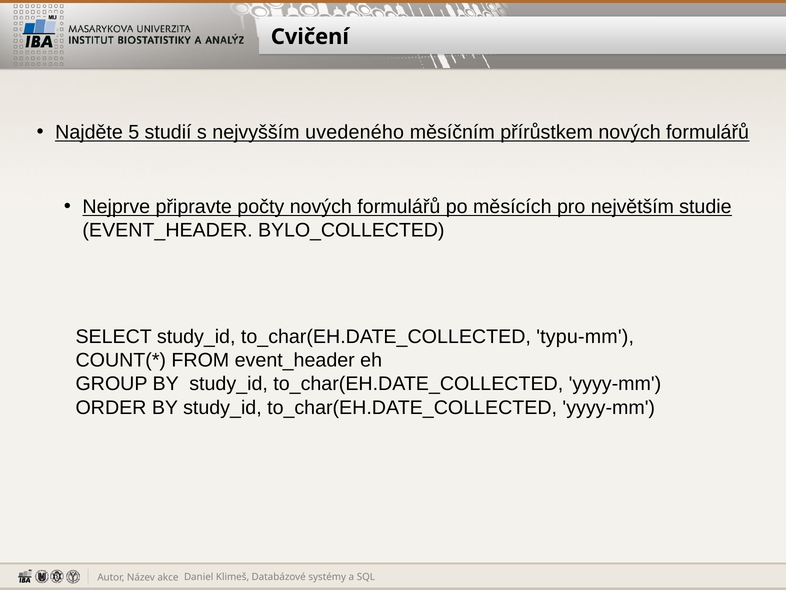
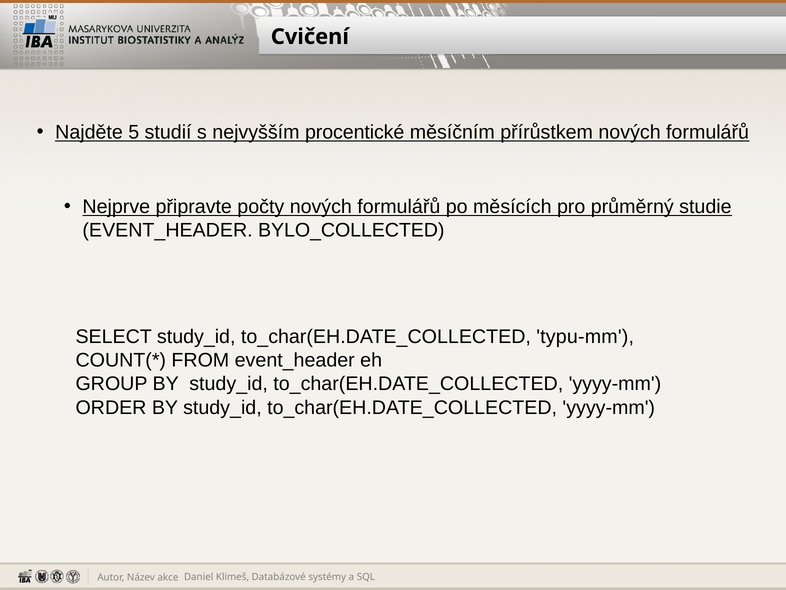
uvedeného: uvedeného -> procentické
největším: největším -> průměrný
